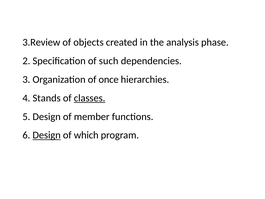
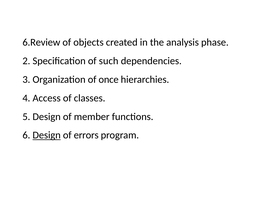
3.Review: 3.Review -> 6.Review
Stands: Stands -> Access
classes underline: present -> none
which: which -> errors
